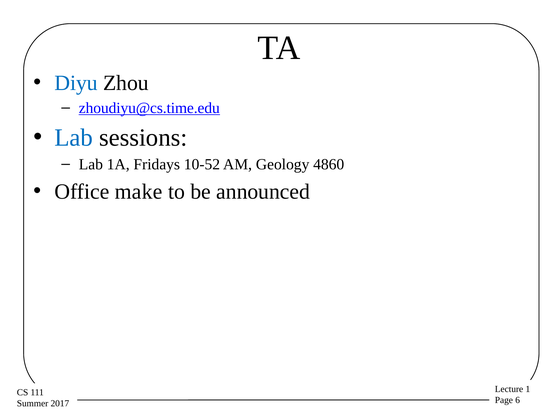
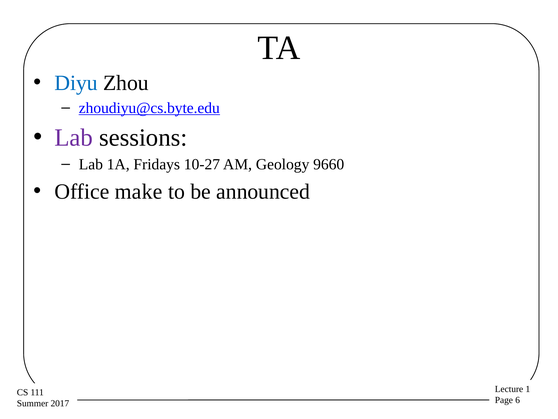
zhoudiyu@cs.time.edu: zhoudiyu@cs.time.edu -> zhoudiyu@cs.byte.edu
Lab at (74, 138) colour: blue -> purple
10-52: 10-52 -> 10-27
4860: 4860 -> 9660
